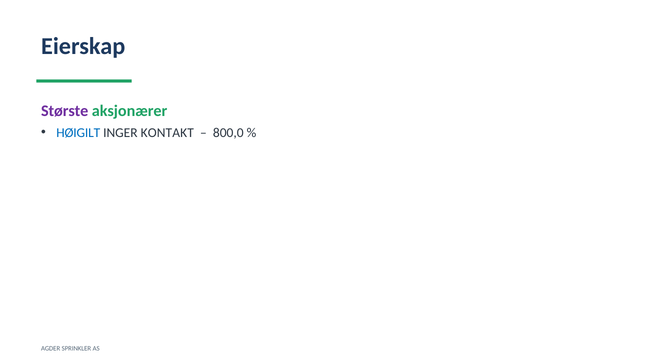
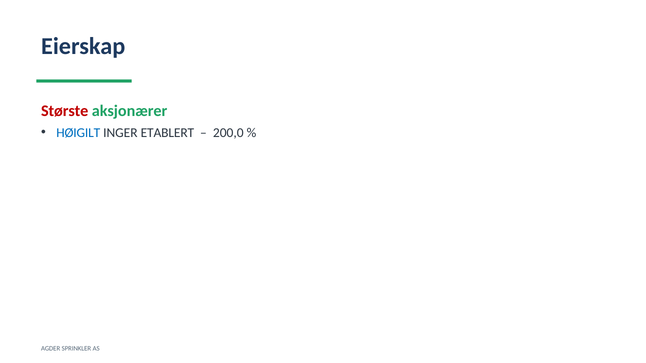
Største colour: purple -> red
KONTAKT: KONTAKT -> ETABLERT
800,0: 800,0 -> 200,0
